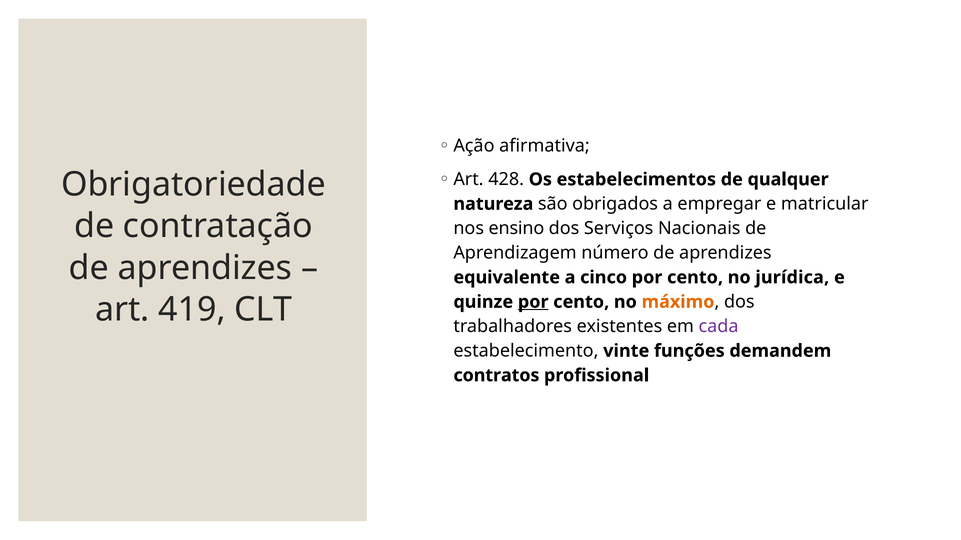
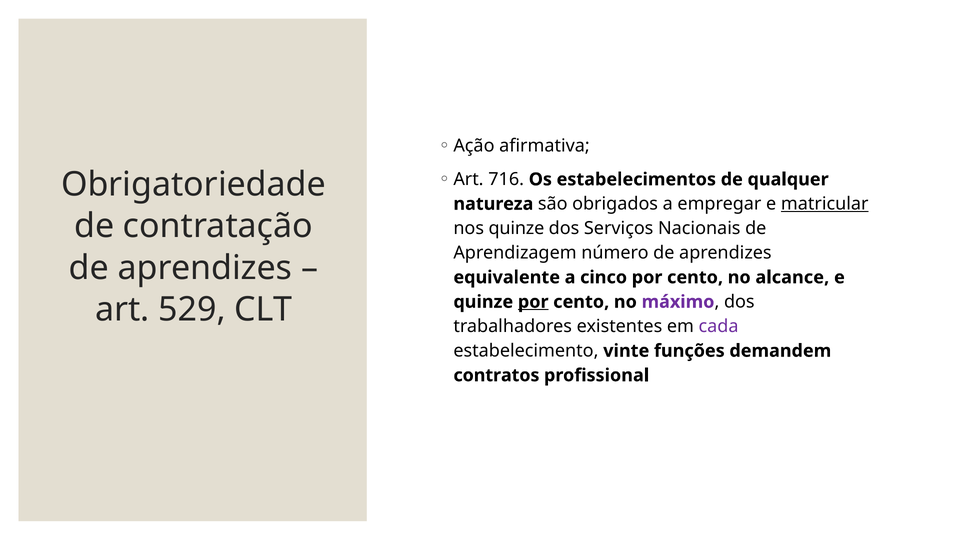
428: 428 -> 716
matricular underline: none -> present
nos ensino: ensino -> quinze
jurídica: jurídica -> alcance
máximo colour: orange -> purple
419: 419 -> 529
